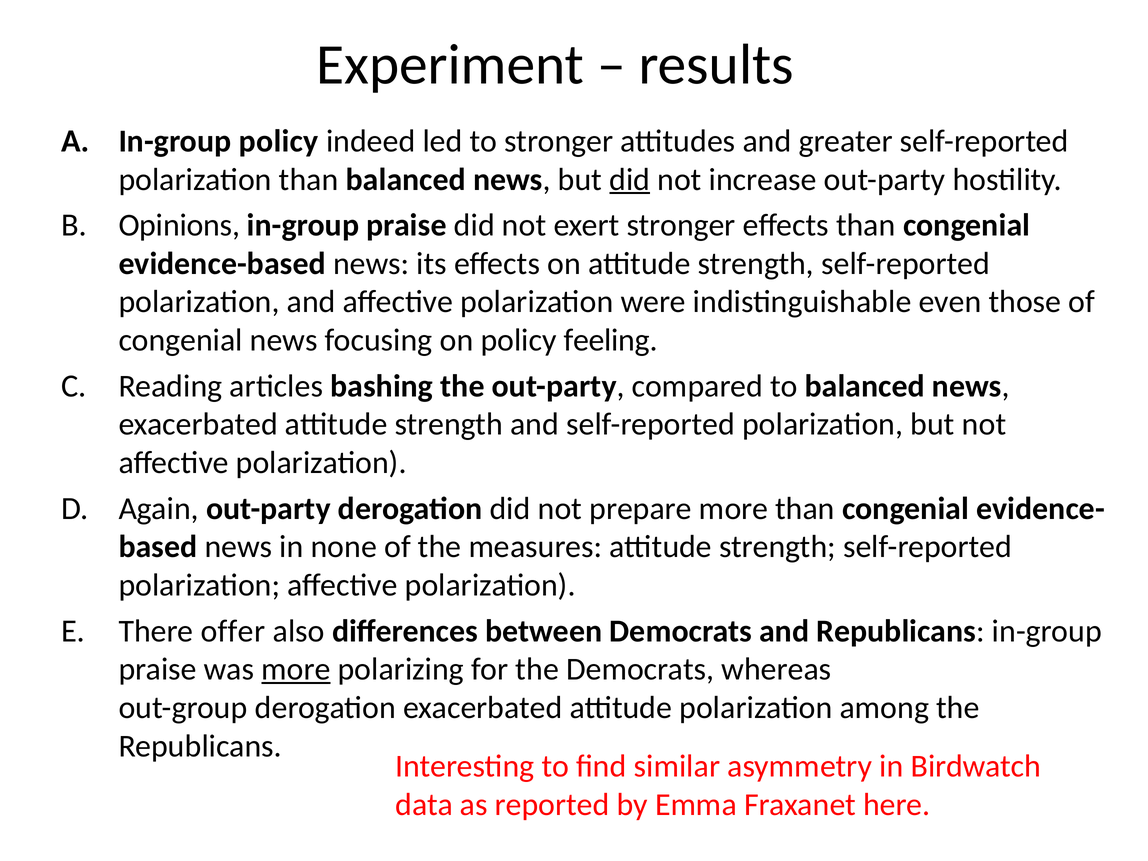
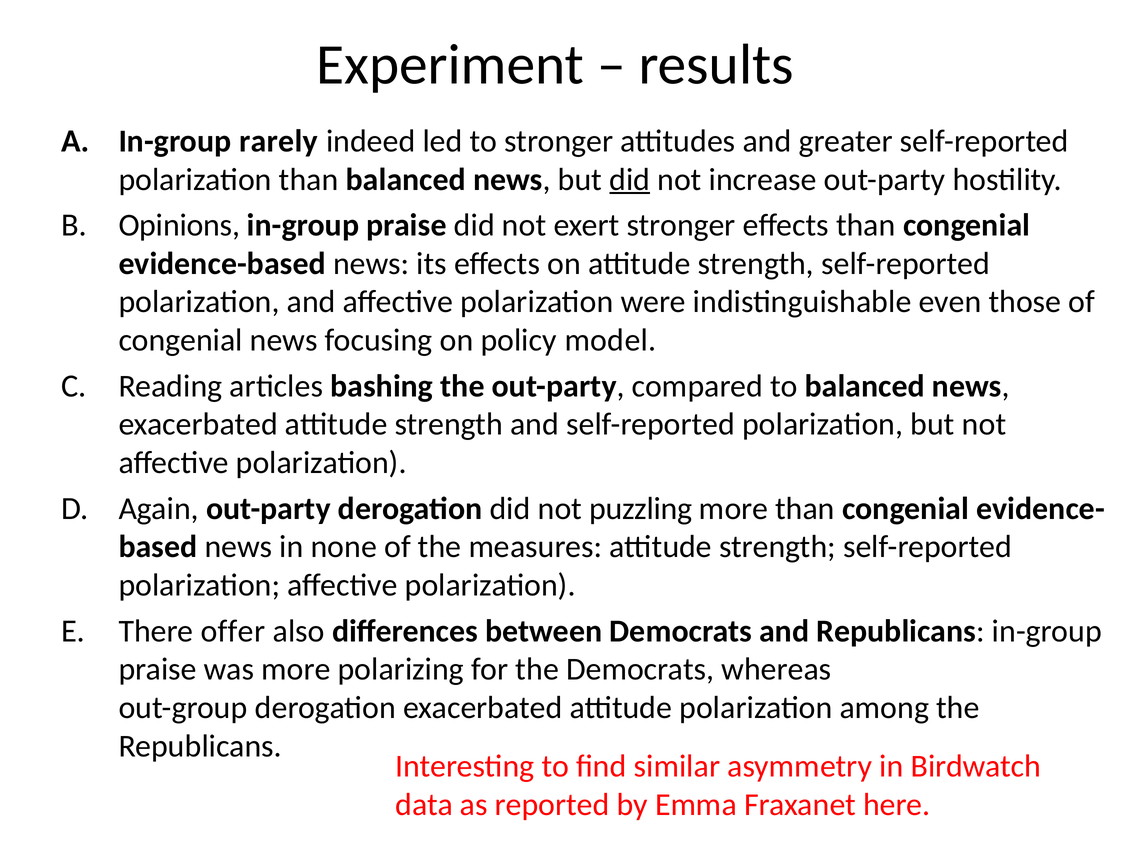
In-group policy: policy -> rarely
feeling: feeling -> model
prepare: prepare -> puzzling
more at (296, 669) underline: present -> none
